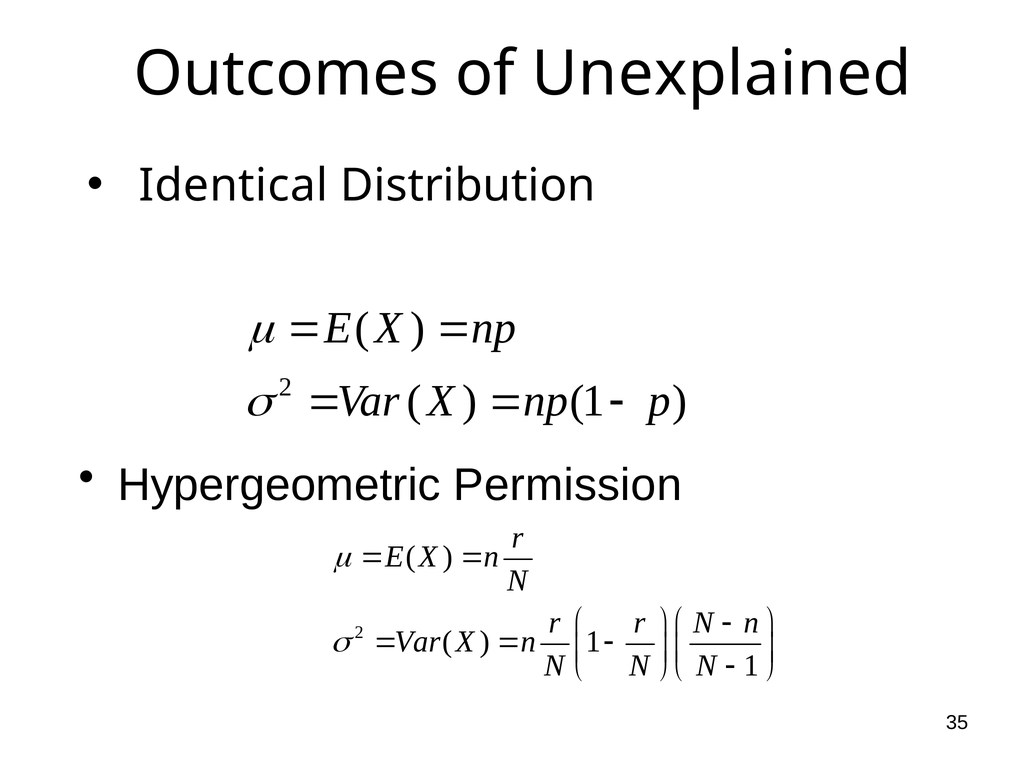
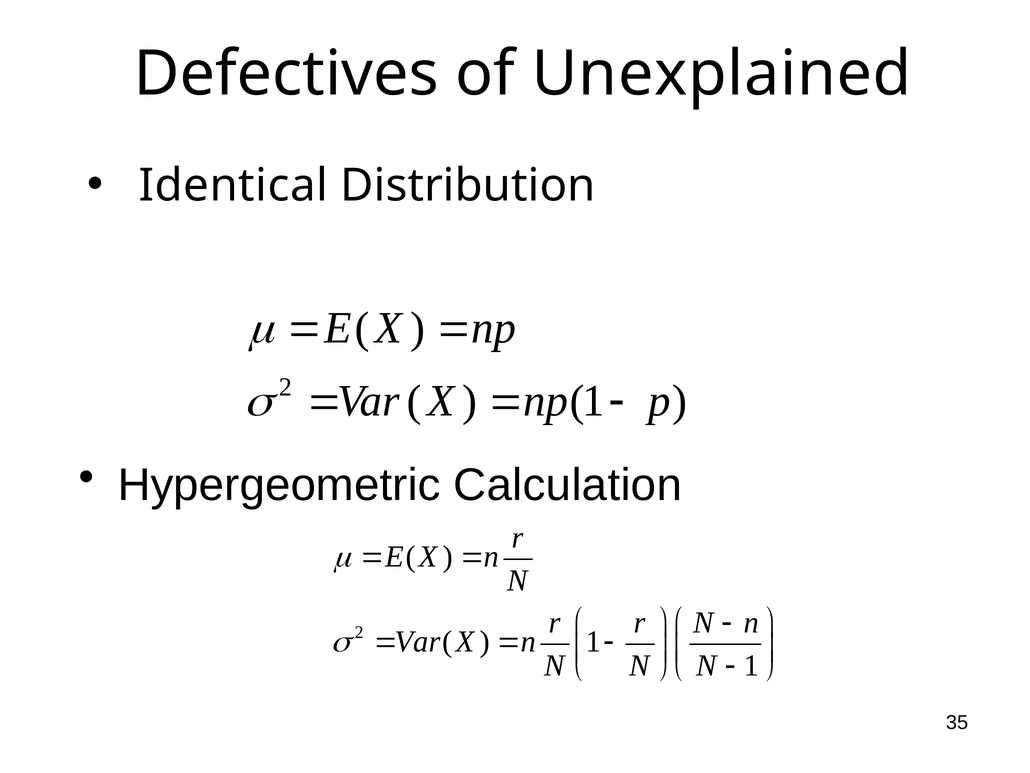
Outcomes: Outcomes -> Defectives
Permission: Permission -> Calculation
